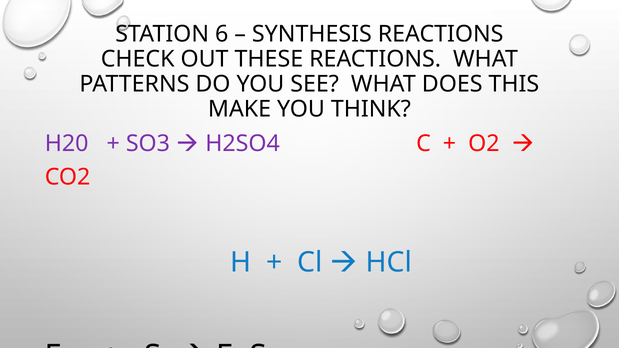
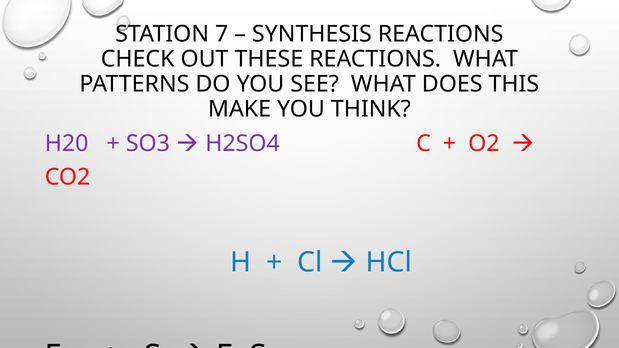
6: 6 -> 7
